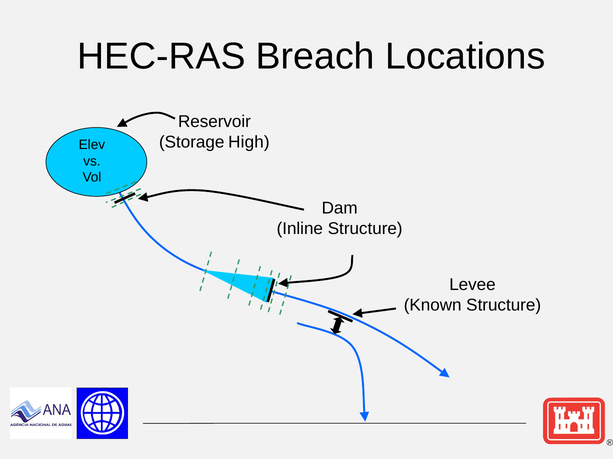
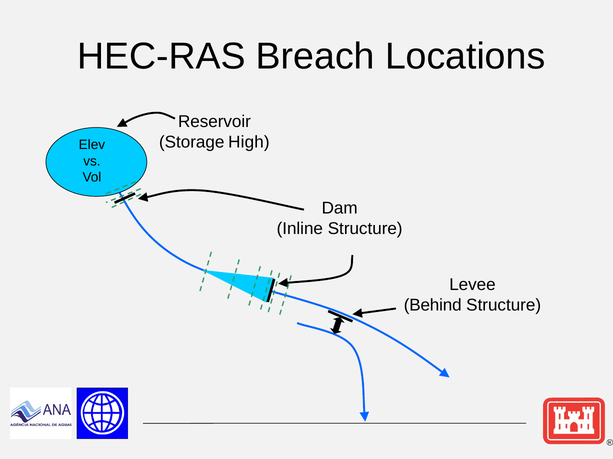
Known: Known -> Behind
